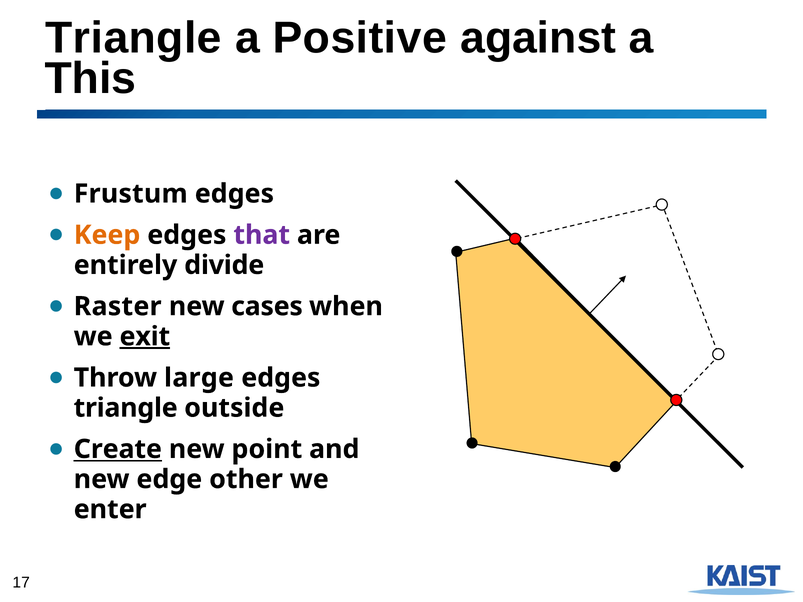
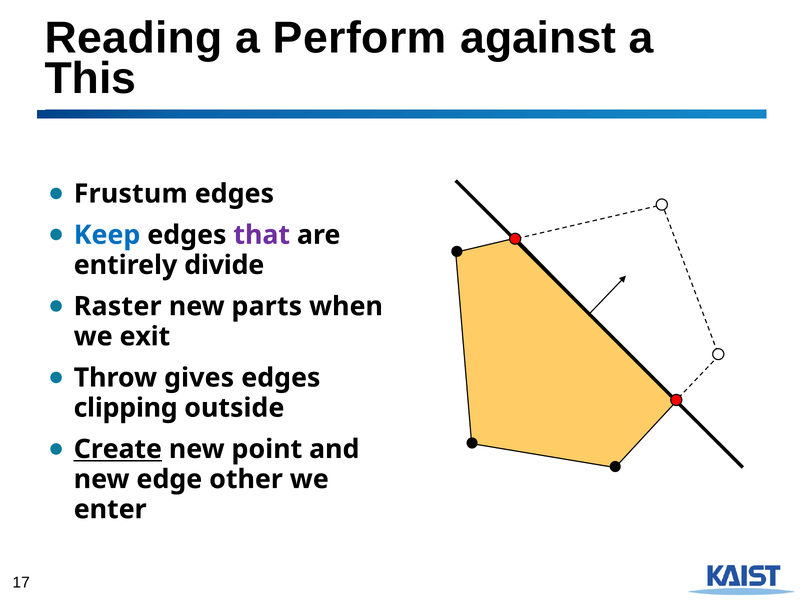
Triangle at (134, 38): Triangle -> Reading
Positive: Positive -> Perform
Keep colour: orange -> blue
cases: cases -> parts
exit underline: present -> none
large: large -> gives
triangle at (126, 408): triangle -> clipping
